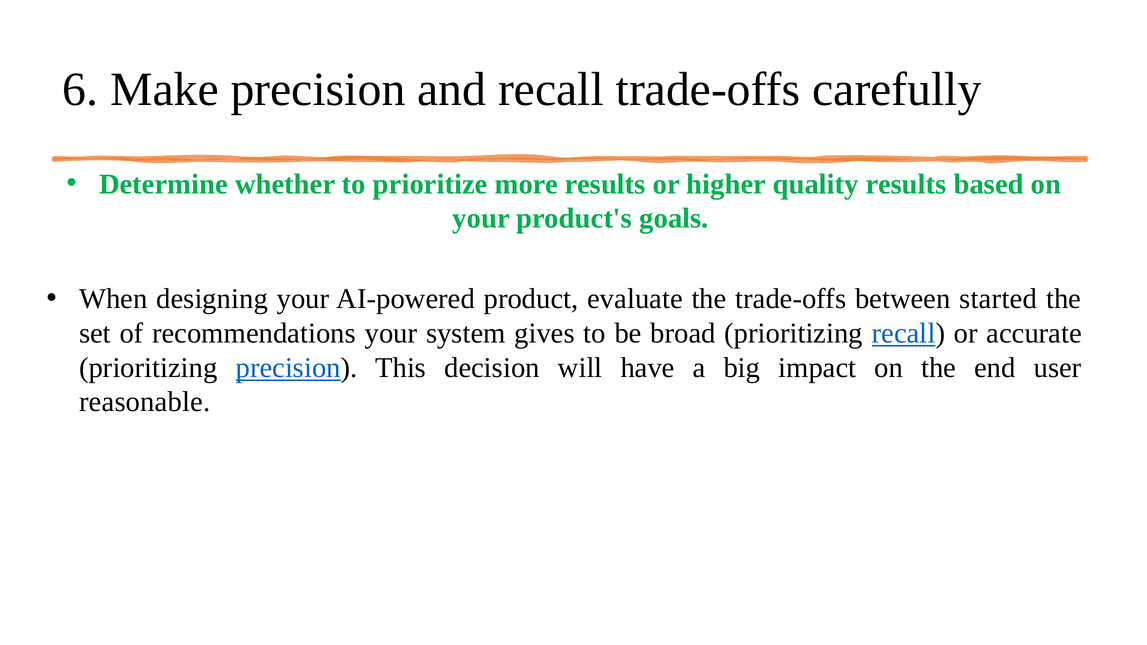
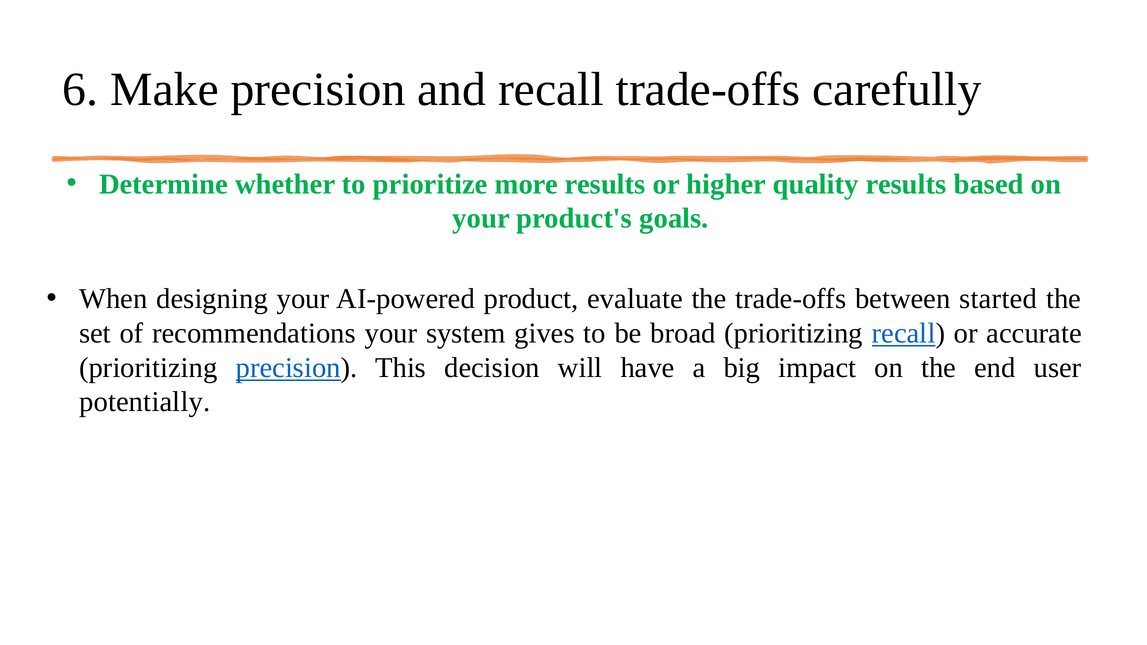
reasonable: reasonable -> potentially
